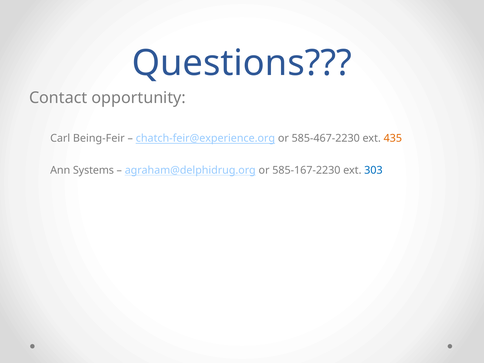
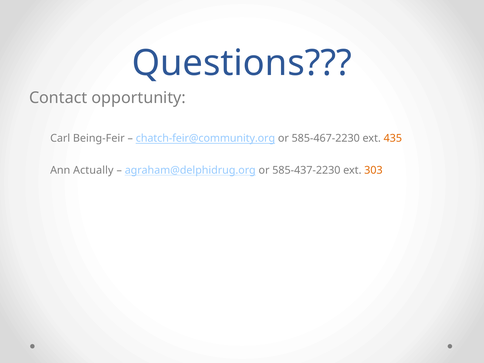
chatch-feir@experience.org: chatch-feir@experience.org -> chatch-feir@community.org
Systems: Systems -> Actually
585-167-2230: 585-167-2230 -> 585-437-2230
303 colour: blue -> orange
